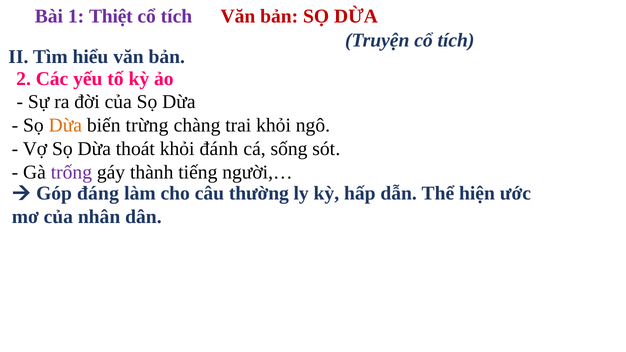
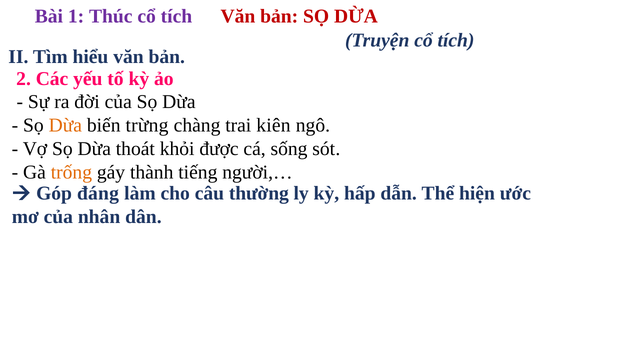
Thiệt: Thiệt -> Thúc
trai khỏi: khỏi -> kiên
đánh: đánh -> được
trống colour: purple -> orange
